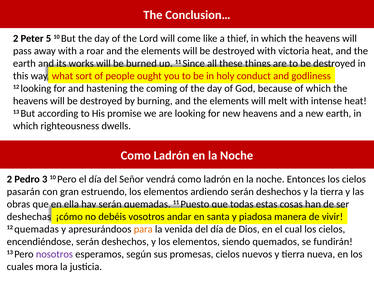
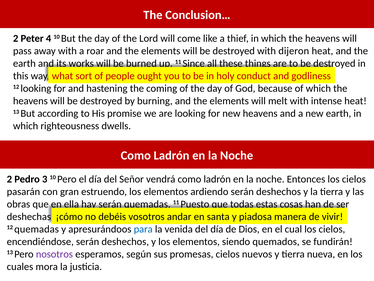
5: 5 -> 4
victoria: victoria -> dijeron
para colour: orange -> blue
